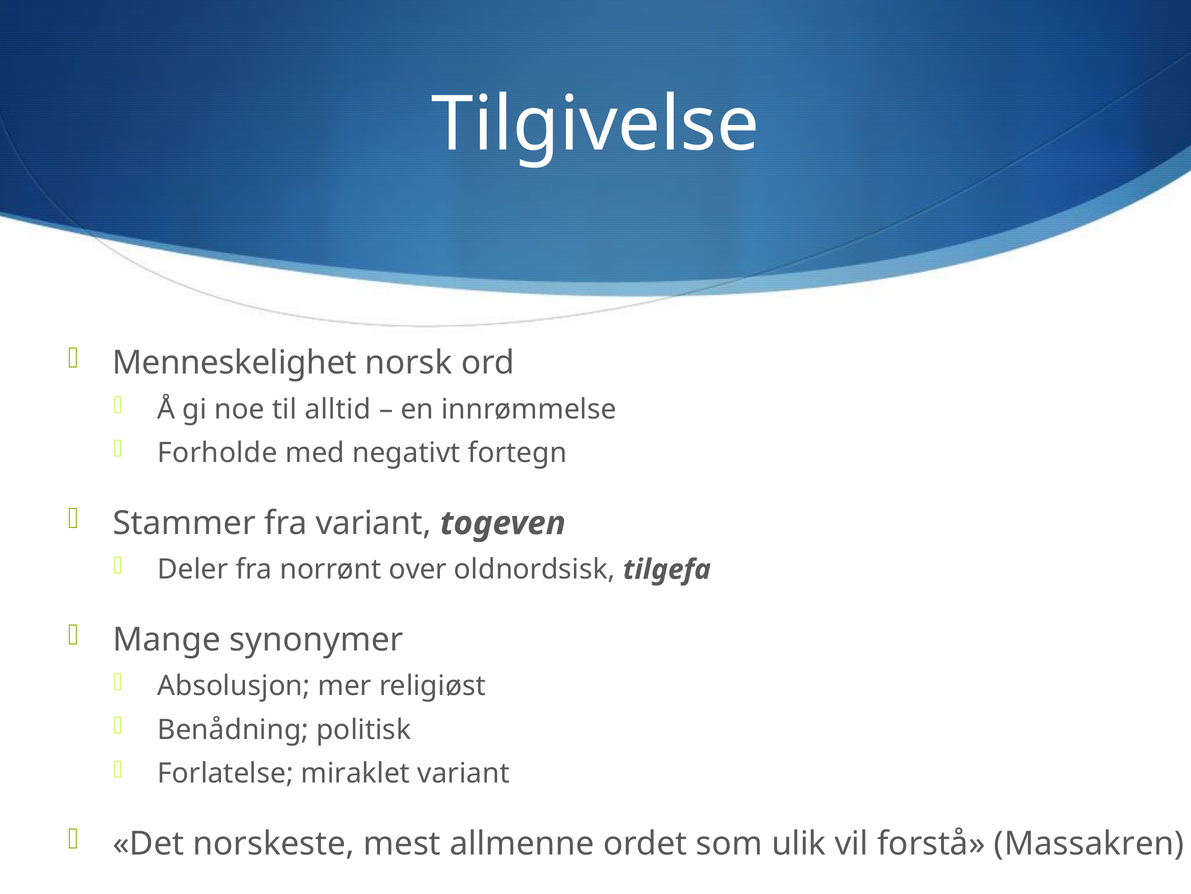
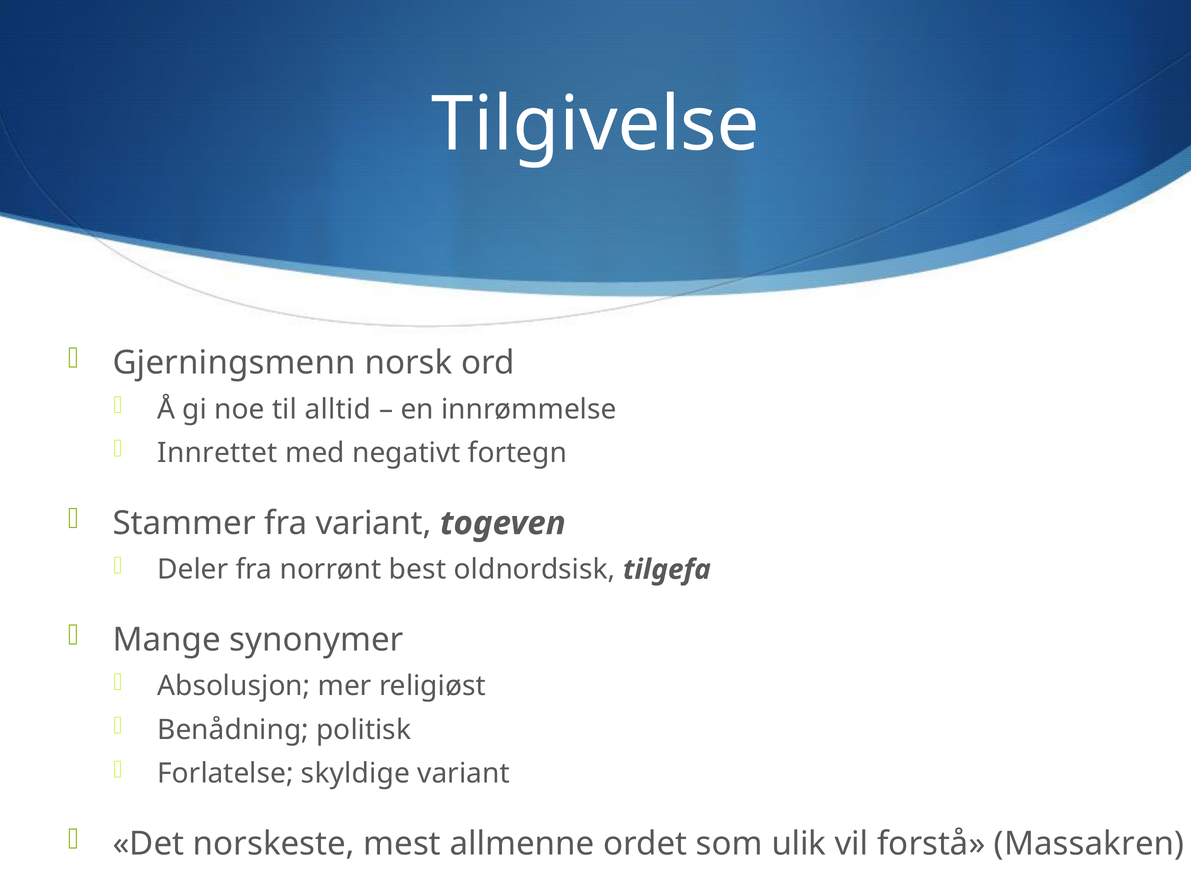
Menneskelighet: Menneskelighet -> Gjerningsmenn
Forholde: Forholde -> Innrettet
over: over -> best
miraklet: miraklet -> skyldige
